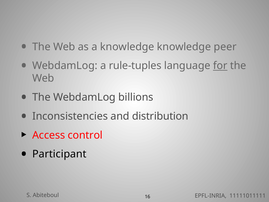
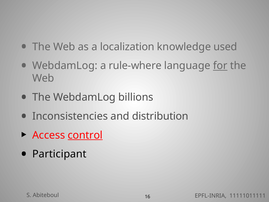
a knowledge: knowledge -> localization
peer: peer -> used
rule-tuples: rule-tuples -> rule-where
control underline: none -> present
